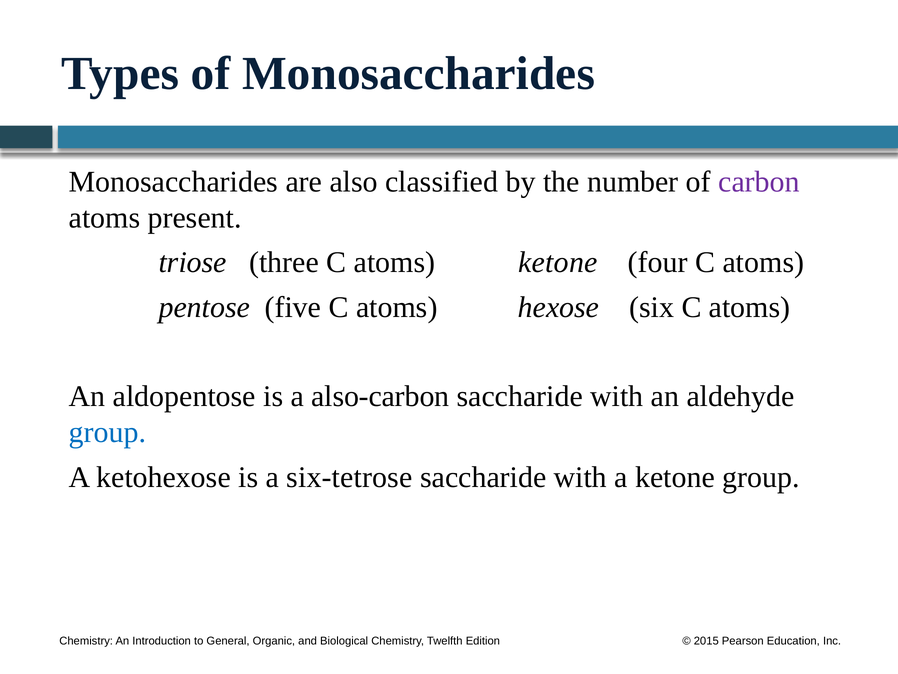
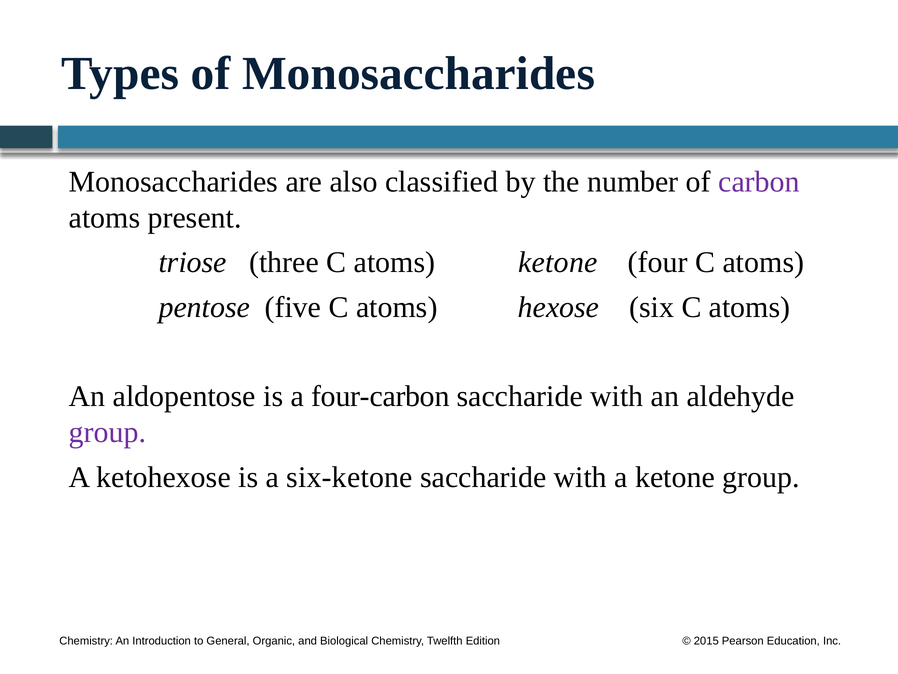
also-carbon: also-carbon -> four-carbon
group at (107, 432) colour: blue -> purple
six-tetrose: six-tetrose -> six-ketone
